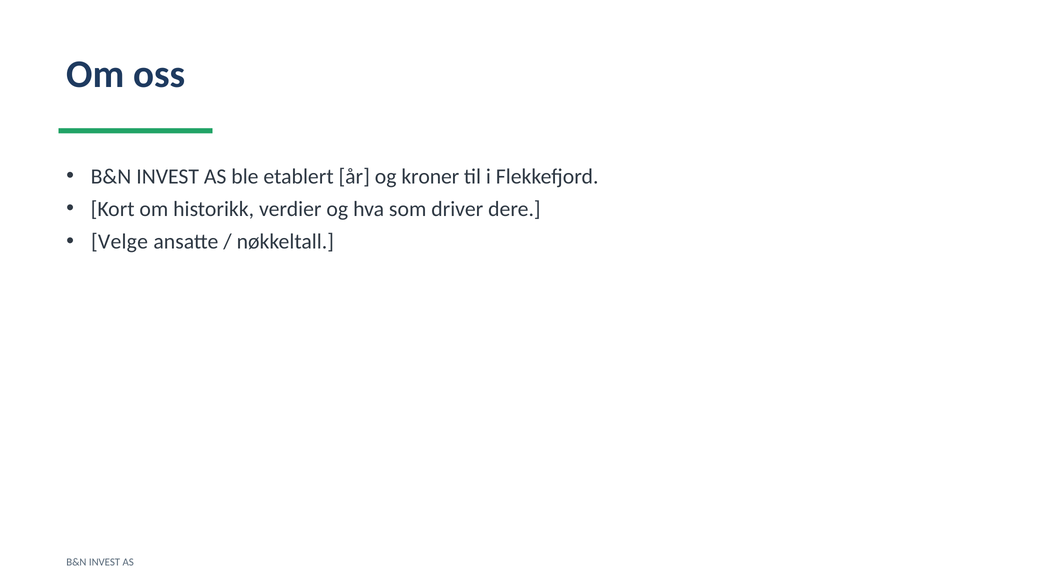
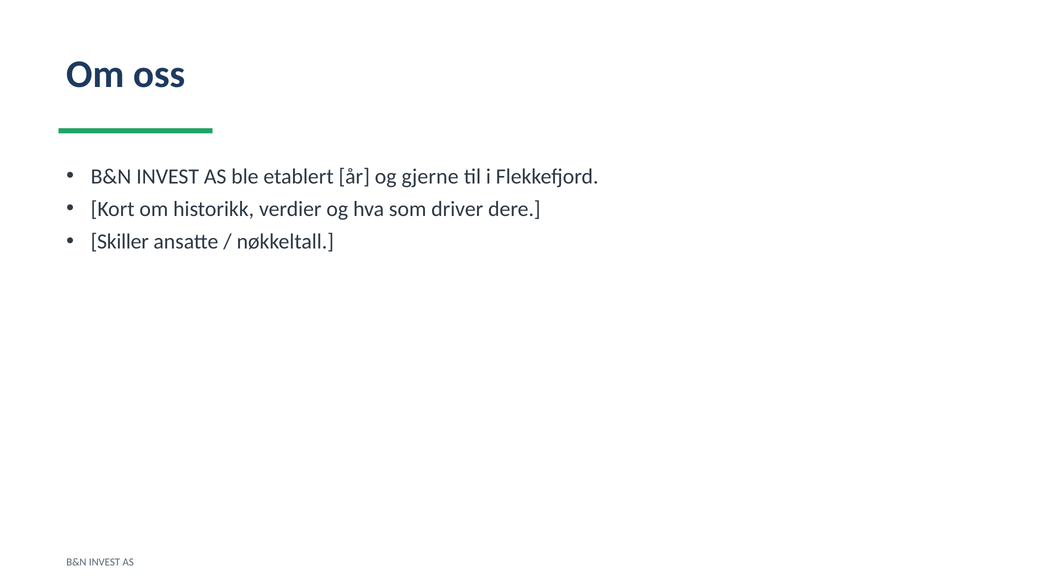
kroner: kroner -> gjerne
Velge: Velge -> Skiller
